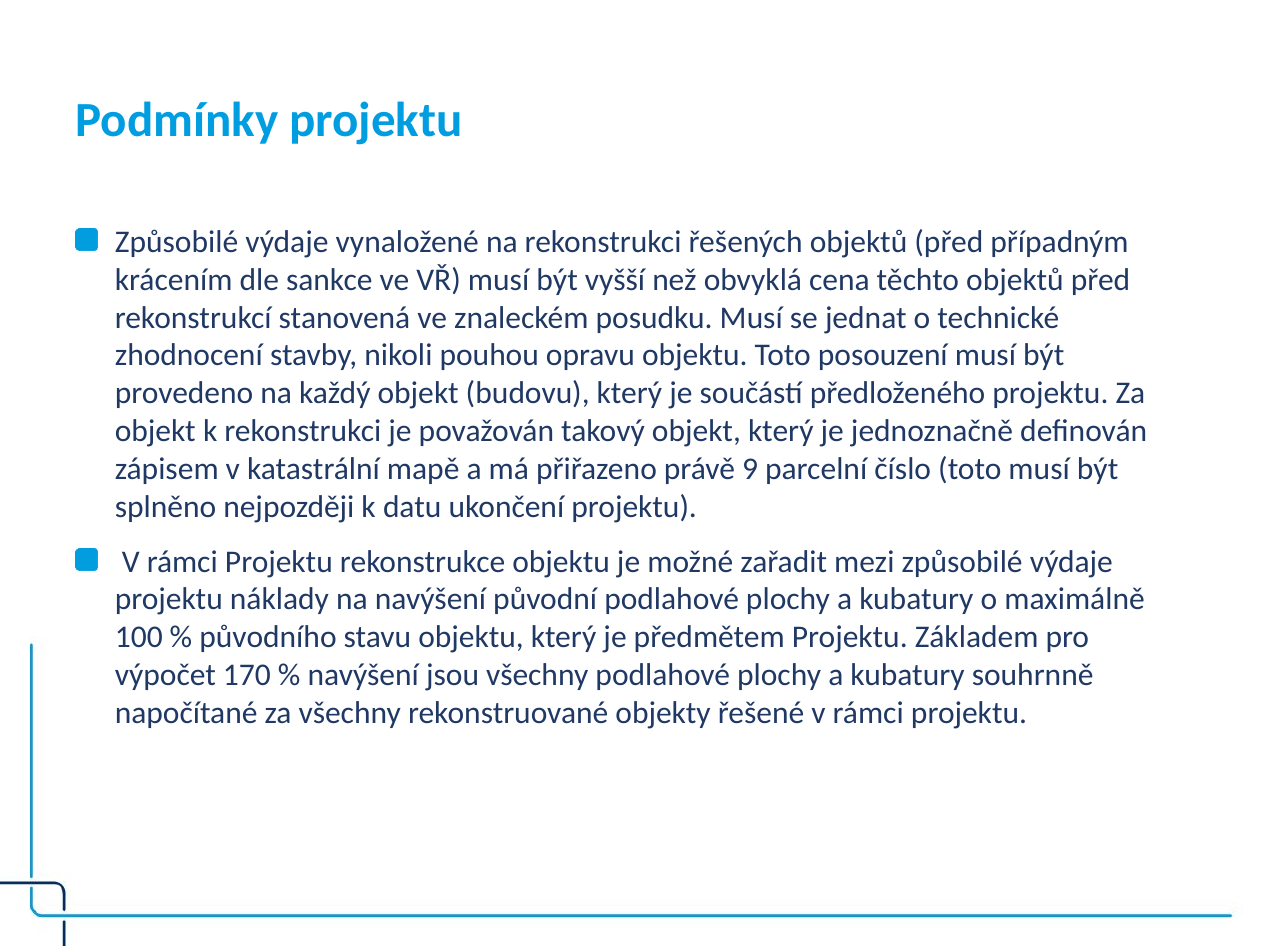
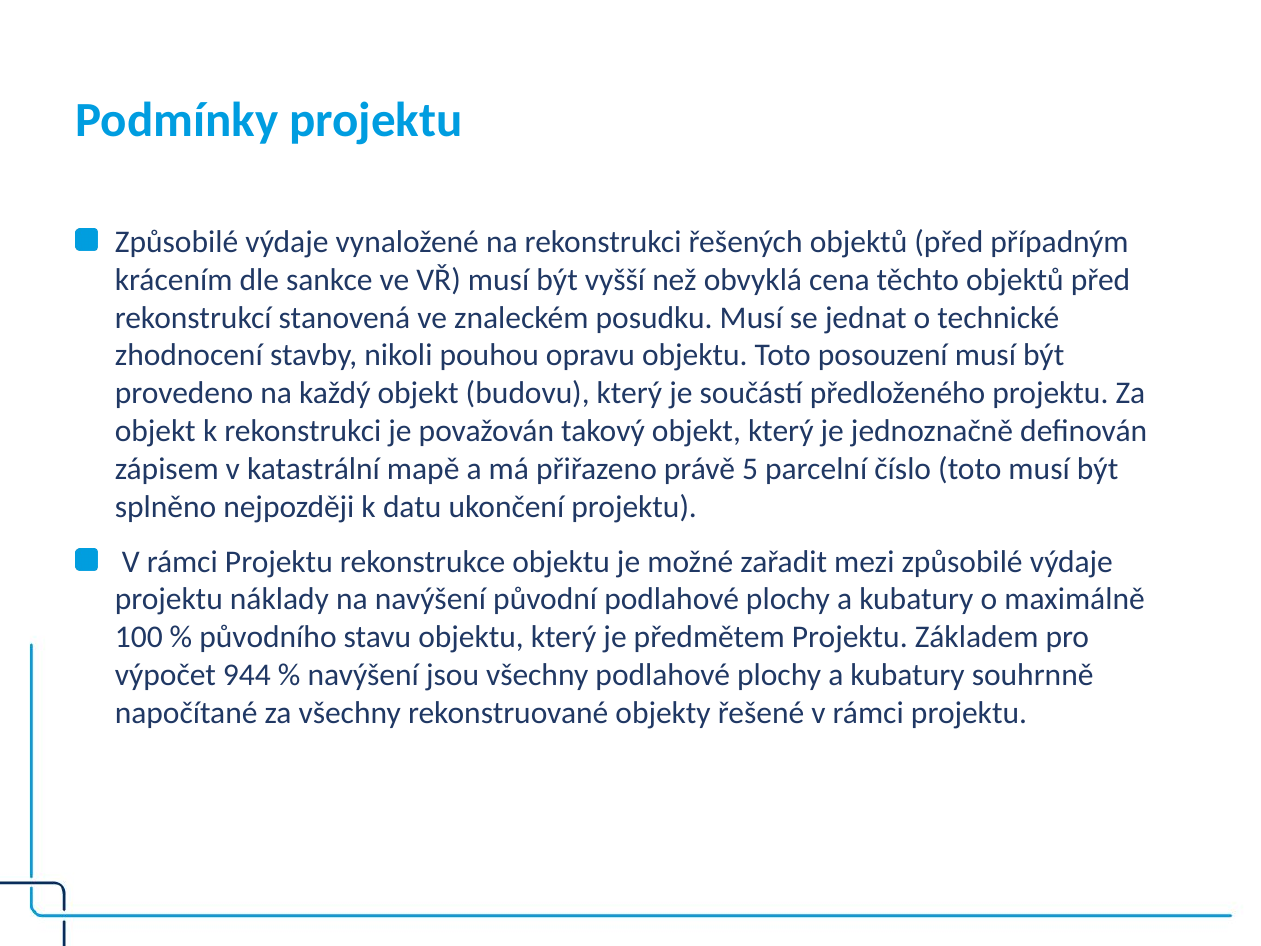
9: 9 -> 5
170: 170 -> 944
